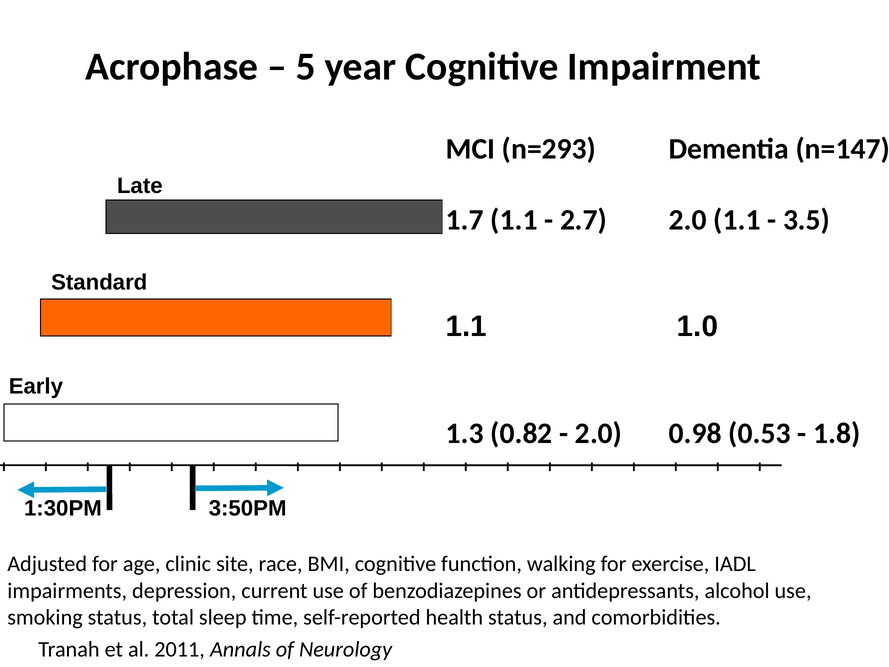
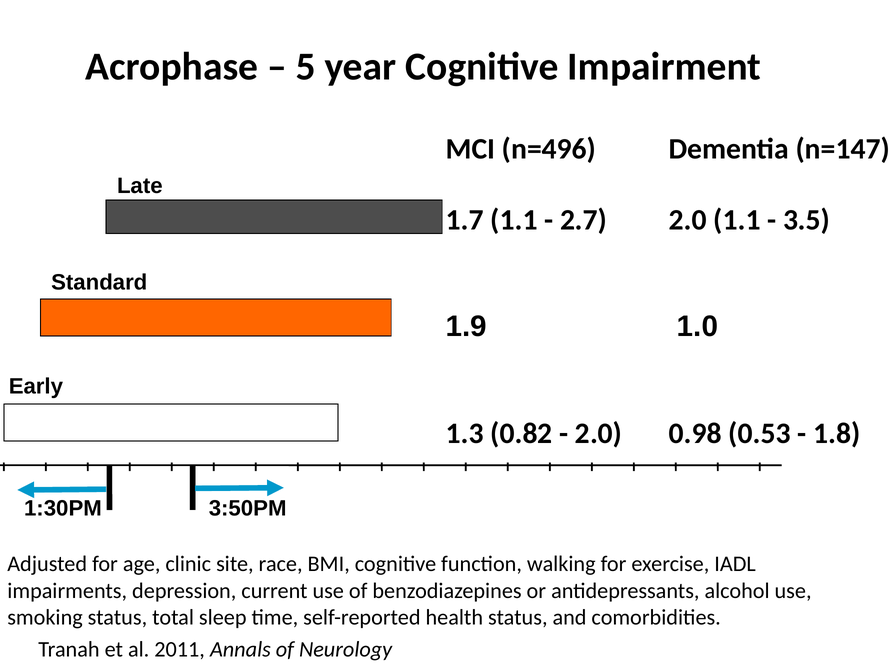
n=293: n=293 -> n=496
1.1 at (466, 326): 1.1 -> 1.9
